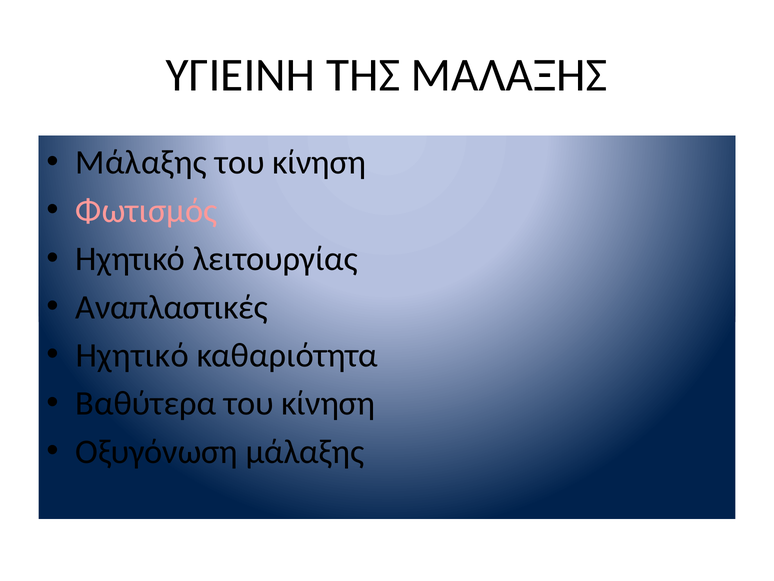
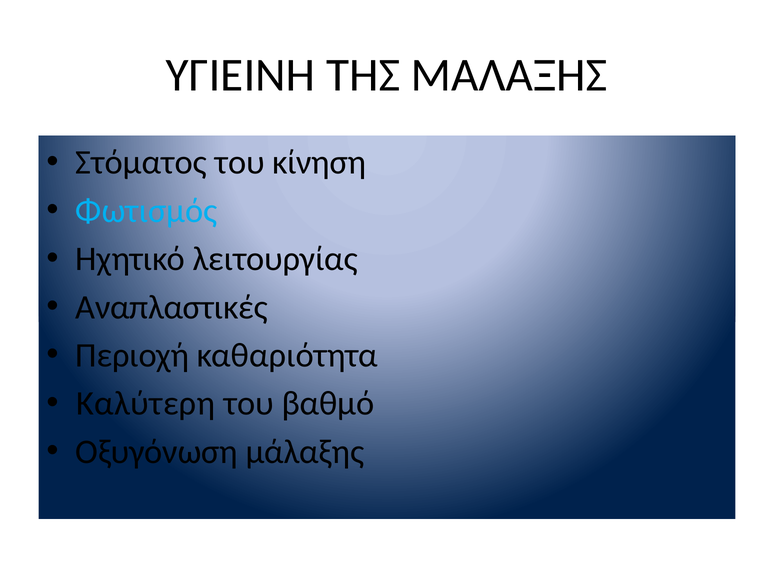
Μάλαξης at (141, 162): Μάλαξης -> Στόματος
Φωτισμός colour: pink -> light blue
Ηχητικό at (132, 355): Ηχητικό -> Περιοχή
Βαθύτερα: Βαθύτερα -> Καλύτερη
κίνηση at (328, 403): κίνηση -> βαθμό
